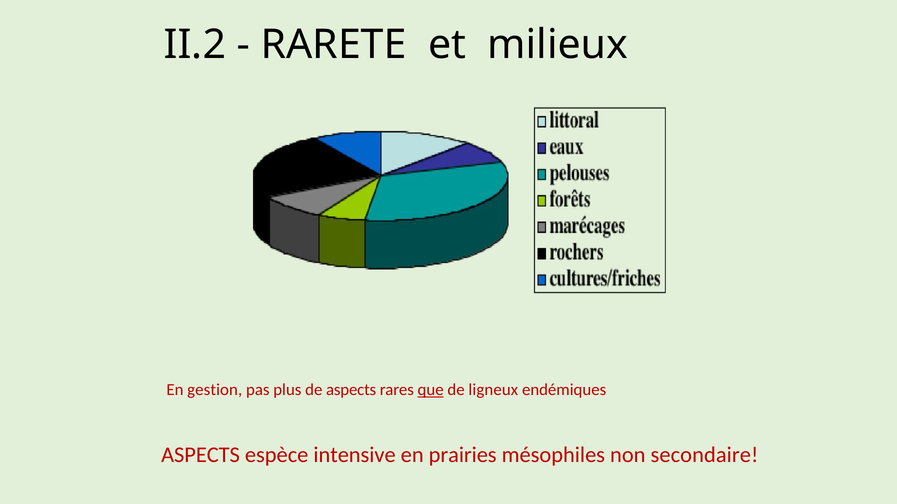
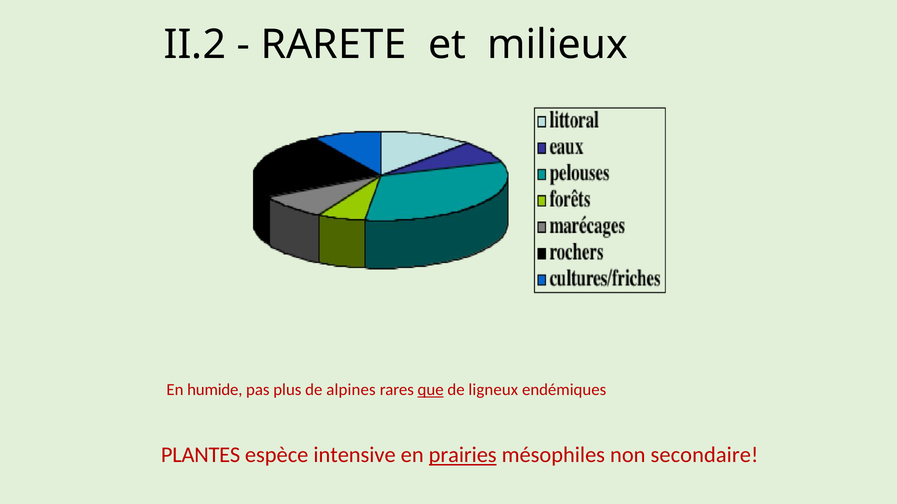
gestion: gestion -> humide
de aspects: aspects -> alpines
ASPECTS at (201, 456): ASPECTS -> PLANTES
prairies underline: none -> present
